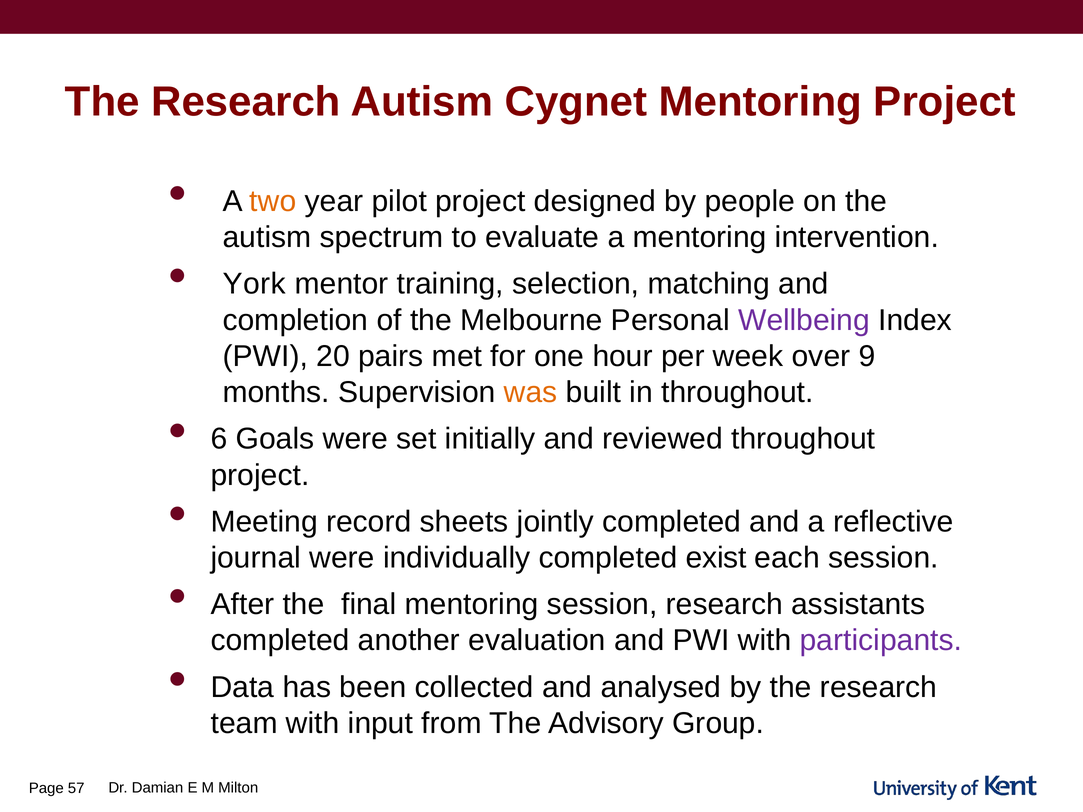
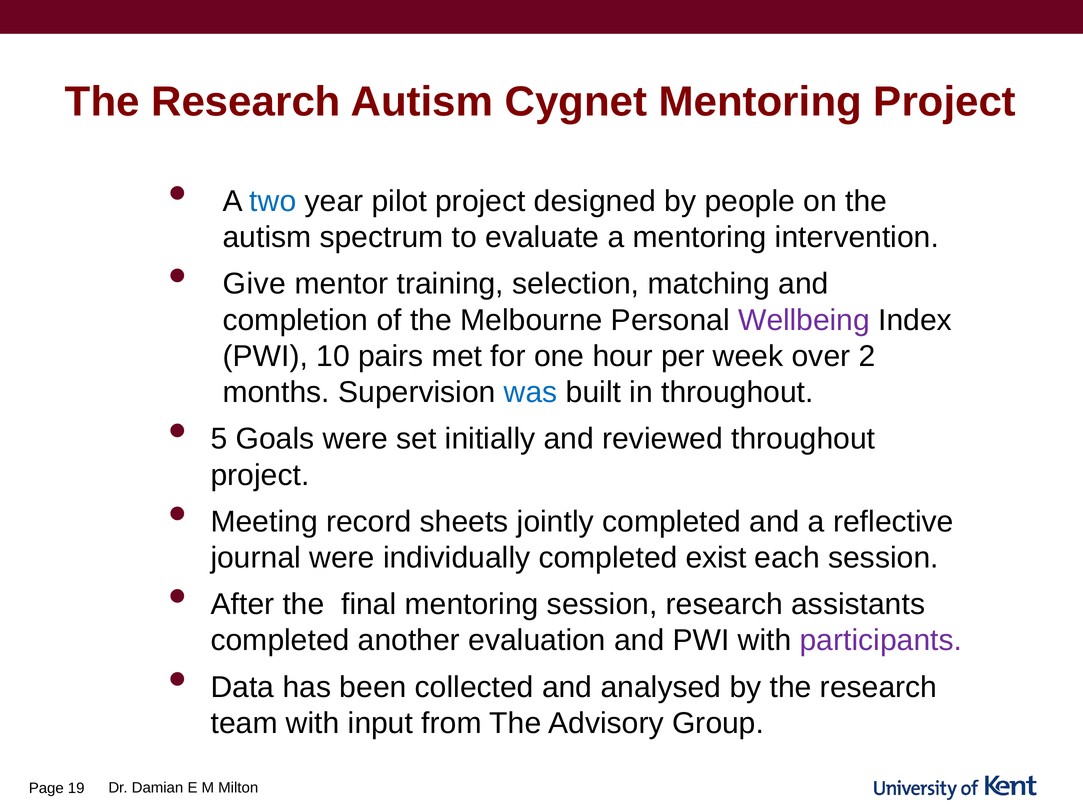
two colour: orange -> blue
York: York -> Give
20: 20 -> 10
9: 9 -> 2
was colour: orange -> blue
6: 6 -> 5
57: 57 -> 19
